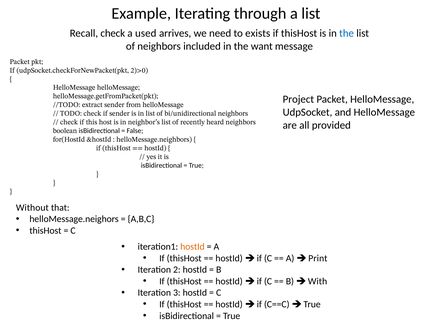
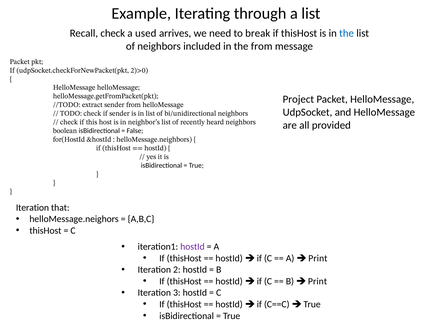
exists: exists -> break
the want: want -> from
Without at (32, 208): Without -> Iteration
hostId at (192, 247) colour: orange -> purple
With at (318, 281): With -> Print
